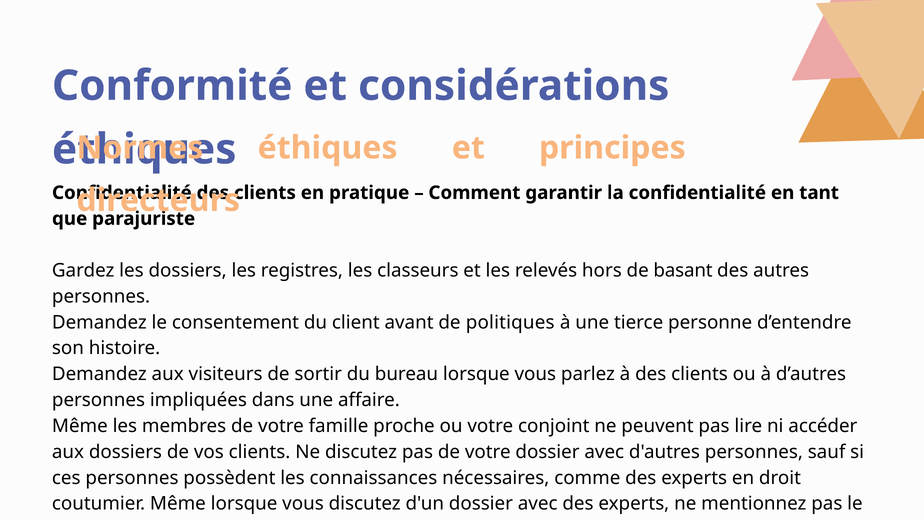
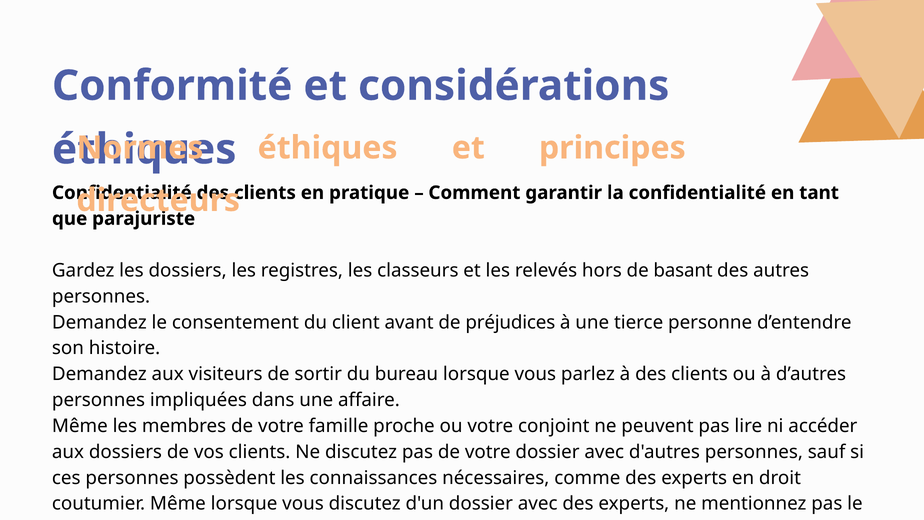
politiques: politiques -> préjudices
